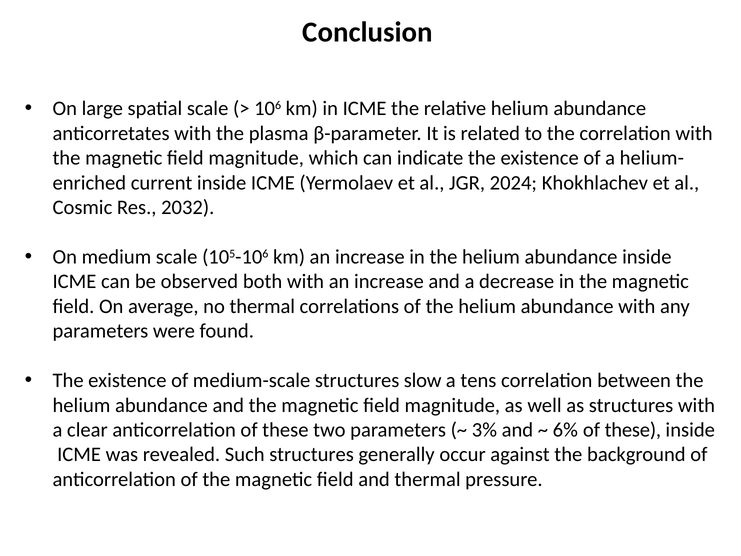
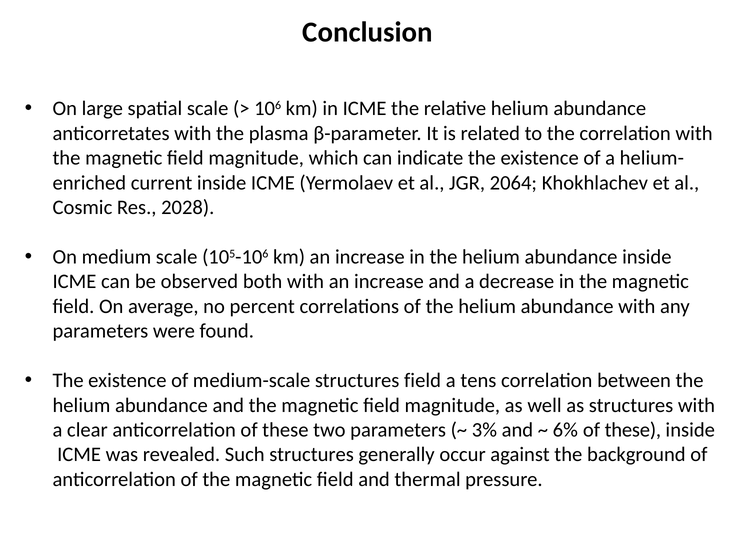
2024: 2024 -> 2064
2032: 2032 -> 2028
no thermal: thermal -> percent
structures slow: slow -> field
